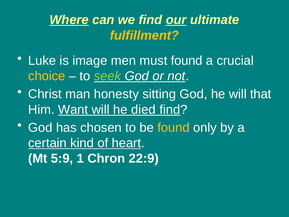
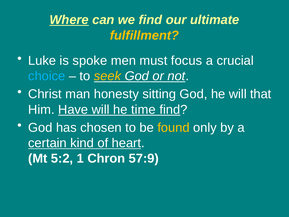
our underline: present -> none
image: image -> spoke
must found: found -> focus
choice colour: yellow -> light blue
seek colour: light green -> yellow
Want: Want -> Have
died: died -> time
5:9: 5:9 -> 5:2
22:9: 22:9 -> 57:9
